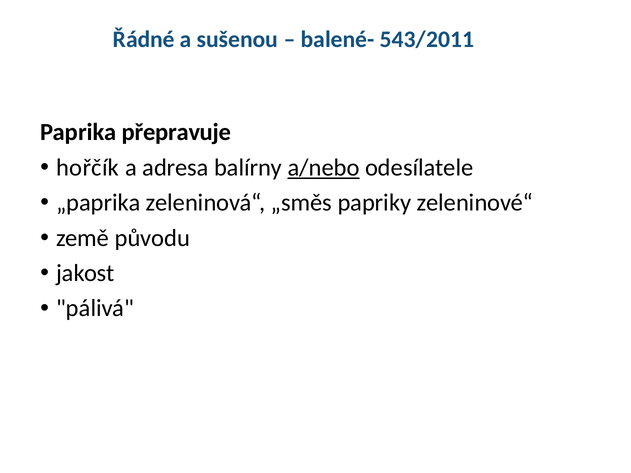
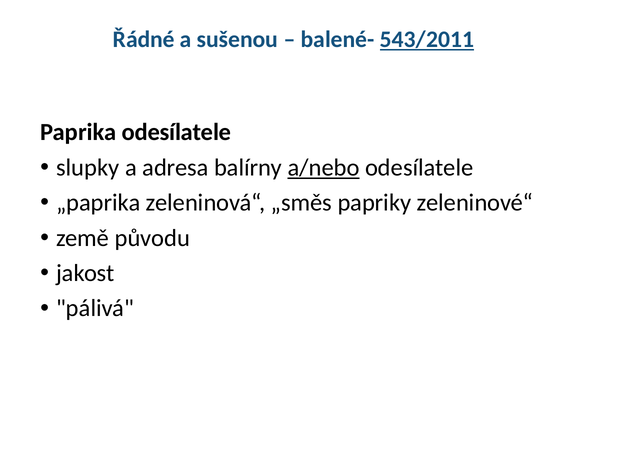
543/2011 underline: none -> present
Paprika přepravuje: přepravuje -> odesílatele
hořčík: hořčík -> slupky
